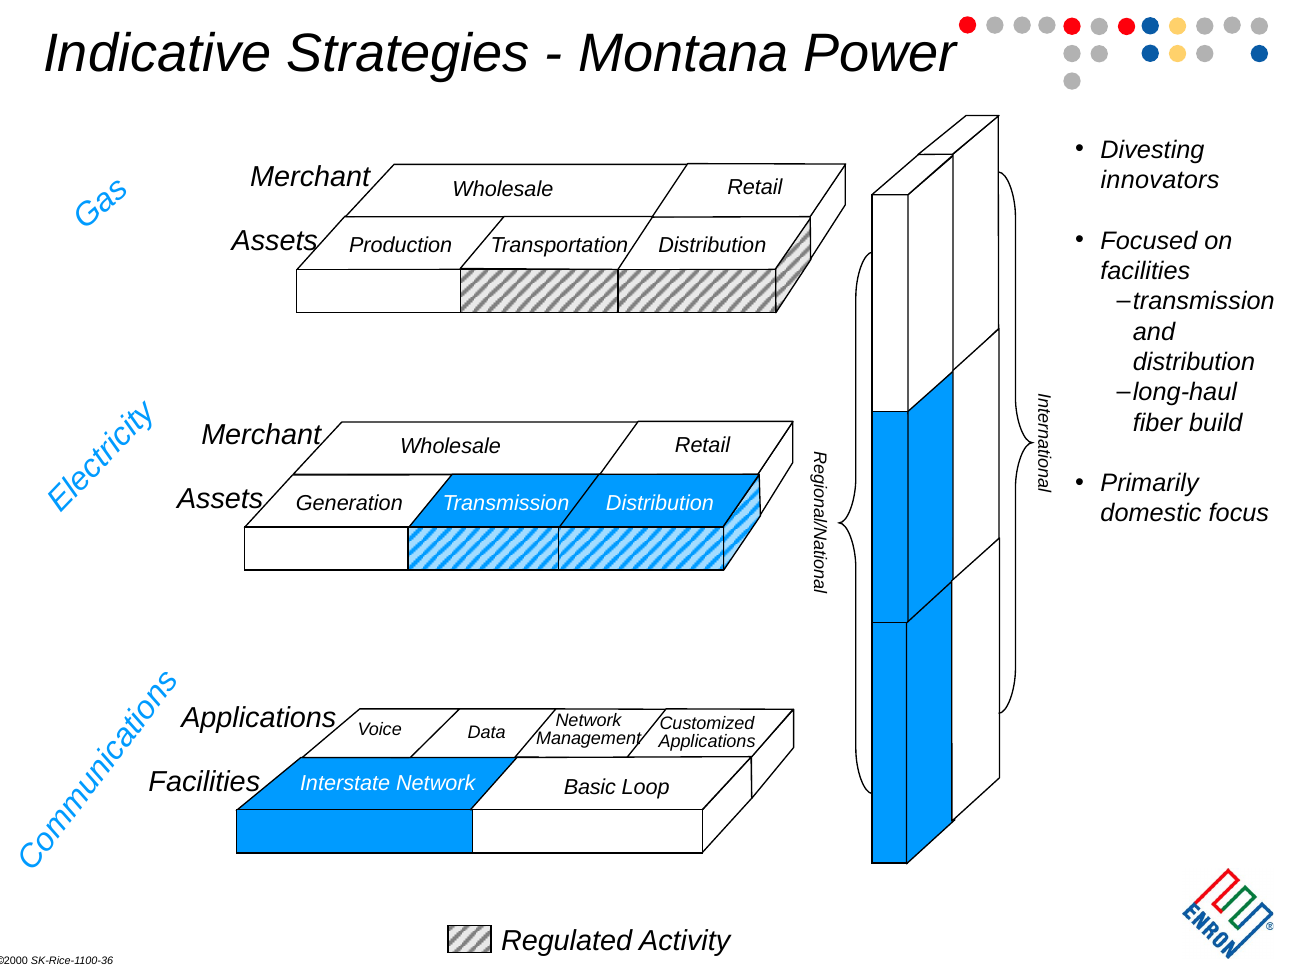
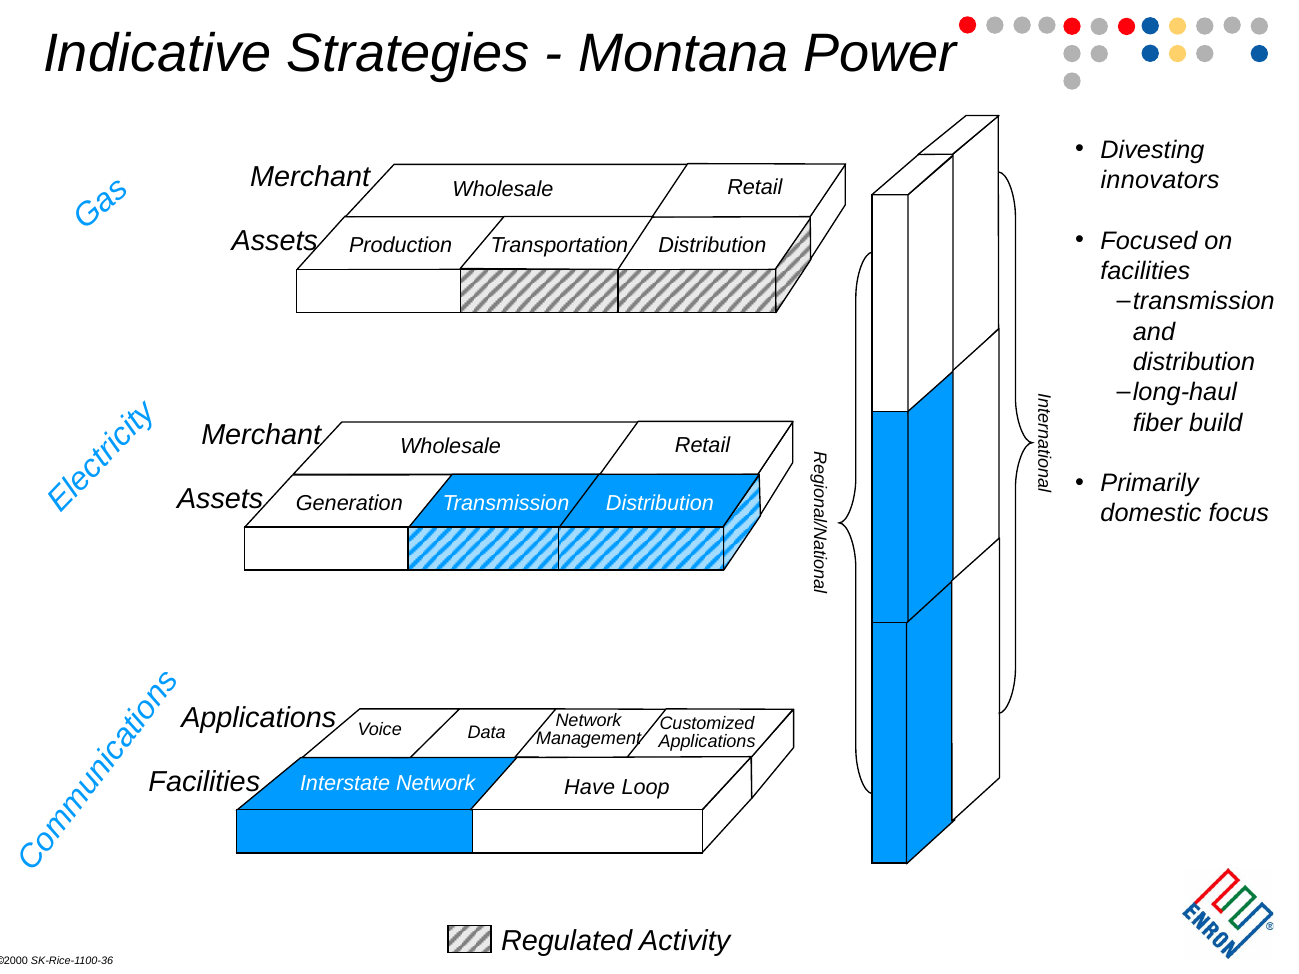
Basic: Basic -> Have
